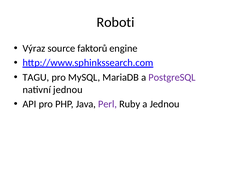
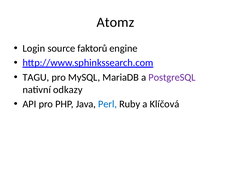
Roboti: Roboti -> Atomz
Výraz: Výraz -> Login
nativní jednou: jednou -> odkazy
Perl colour: purple -> blue
a Jednou: Jednou -> Klíčová
